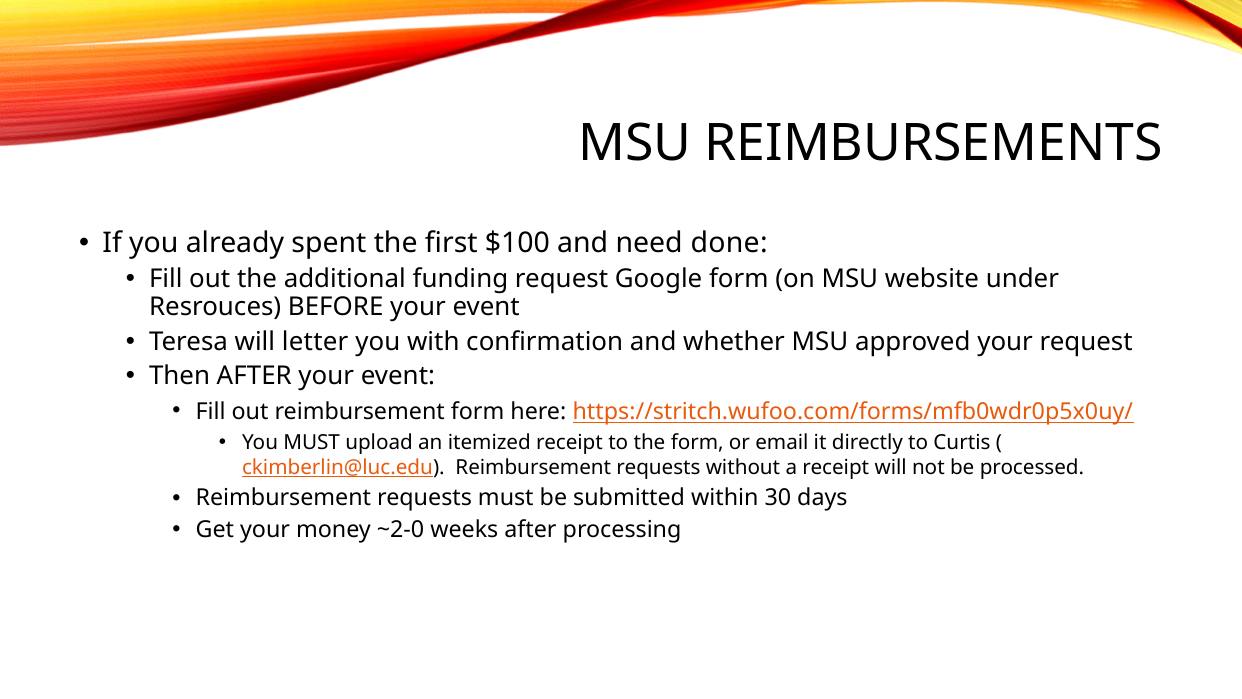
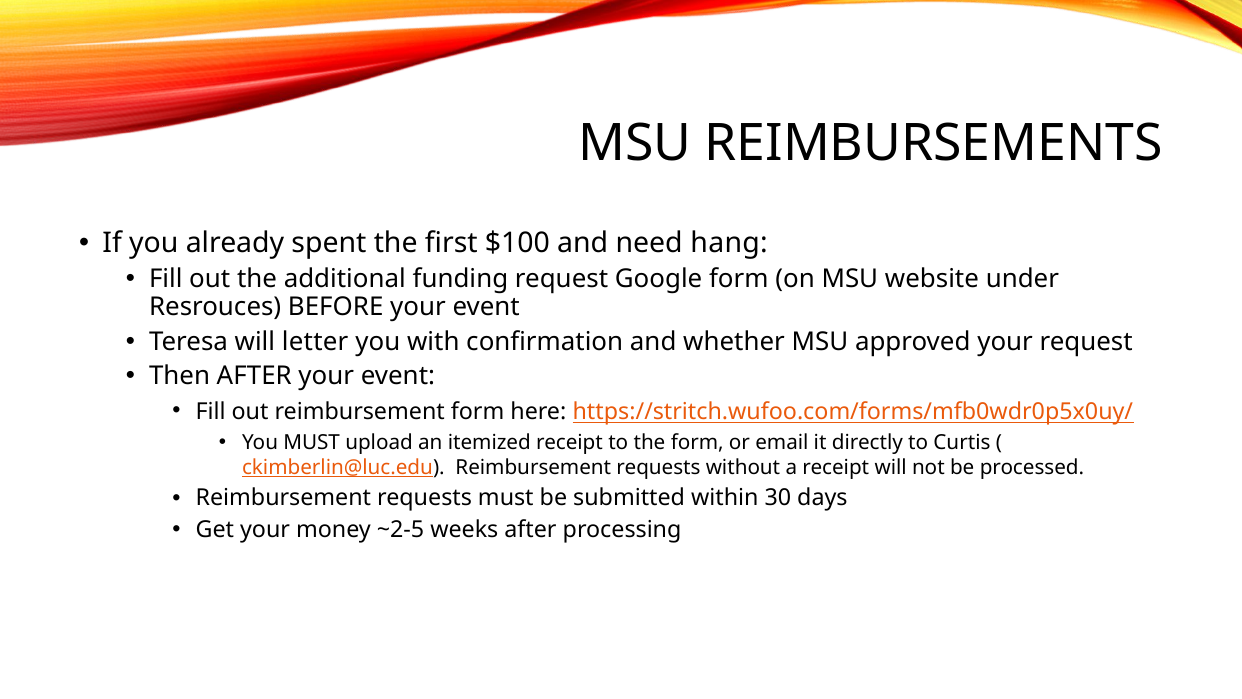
done: done -> hang
~2-0: ~2-0 -> ~2-5
